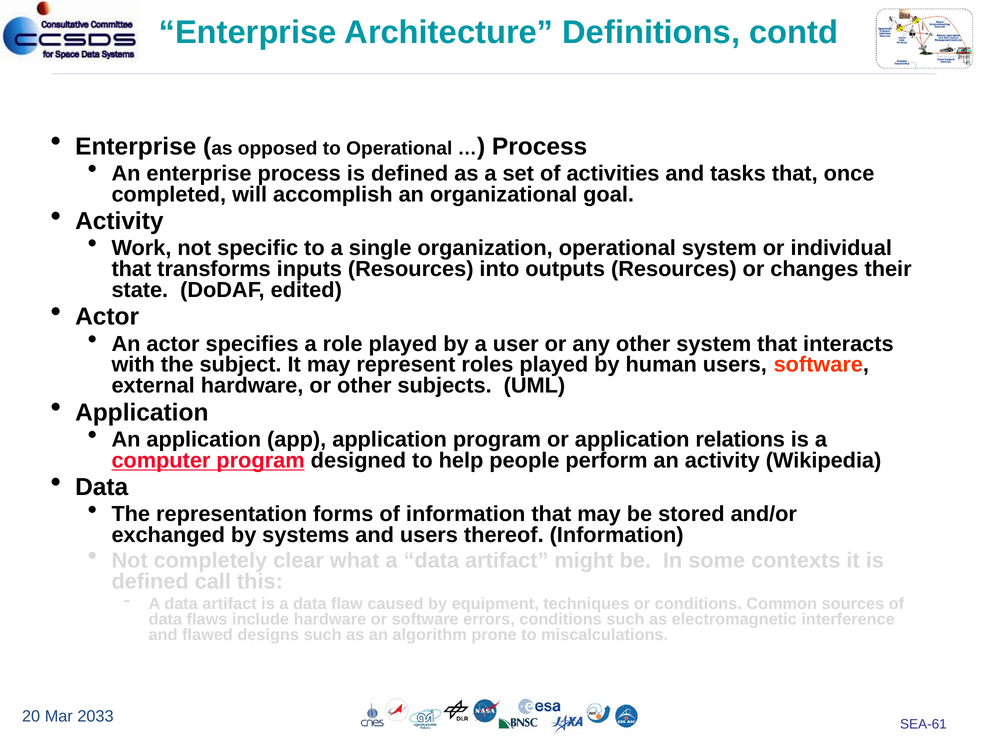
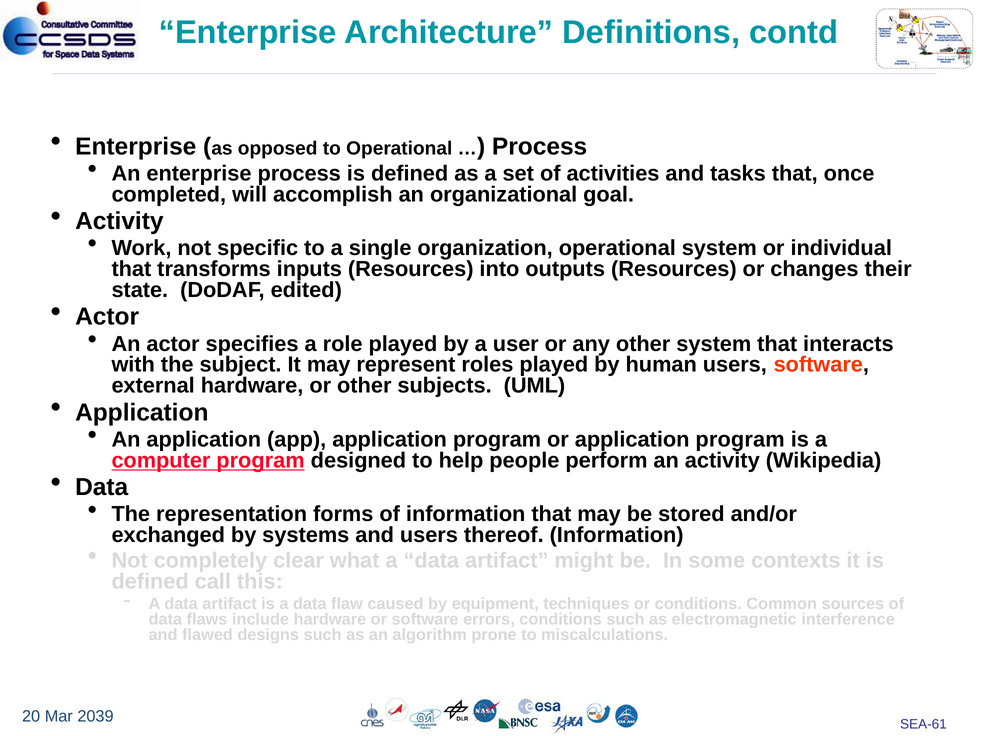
or application relations: relations -> program
2033: 2033 -> 2039
